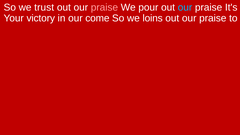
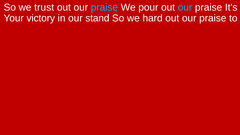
praise at (104, 7) colour: pink -> light blue
come: come -> stand
loins: loins -> hard
